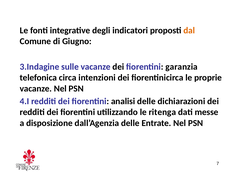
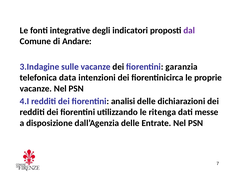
dal colour: orange -> purple
Giugno: Giugno -> Andare
circa: circa -> data
